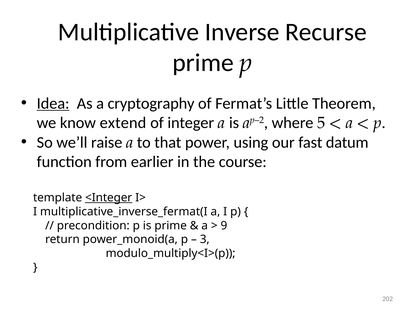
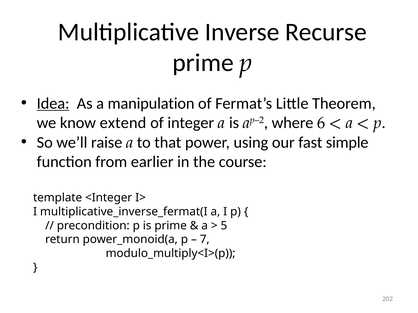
cryptography: cryptography -> manipulation
5: 5 -> 6
datum: datum -> simple
<Integer underline: present -> none
9: 9 -> 5
3: 3 -> 7
